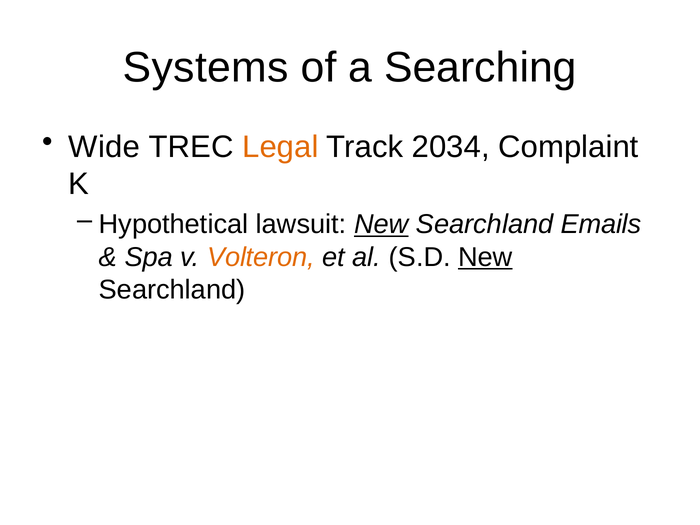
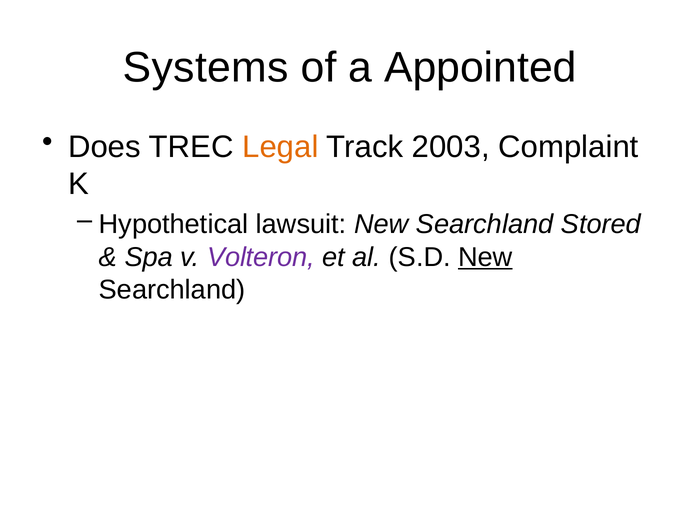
Searching: Searching -> Appointed
Wide: Wide -> Does
2034: 2034 -> 2003
New at (381, 224) underline: present -> none
Emails: Emails -> Stored
Volteron colour: orange -> purple
